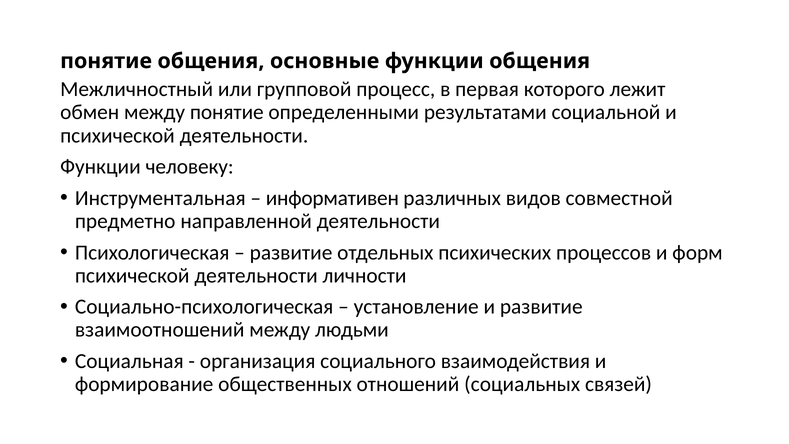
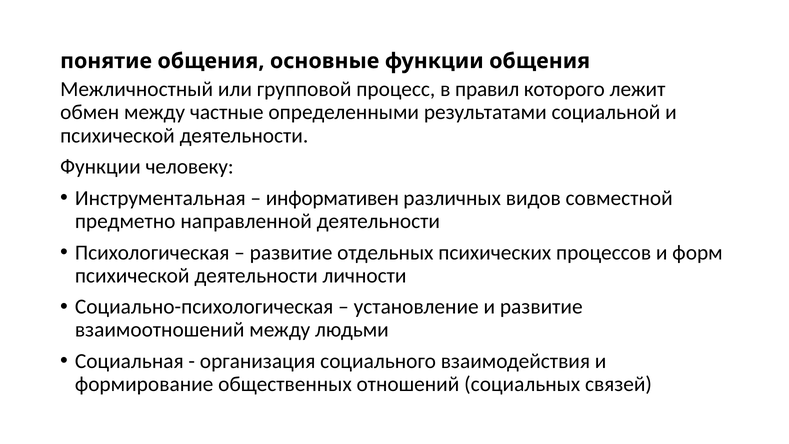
первая: первая -> правил
между понятие: понятие -> частные
